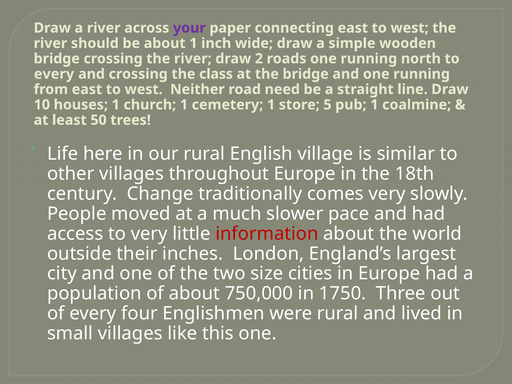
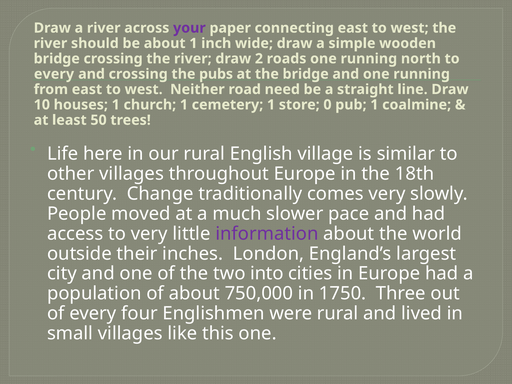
class: class -> pubs
5: 5 -> 0
information colour: red -> purple
size: size -> into
